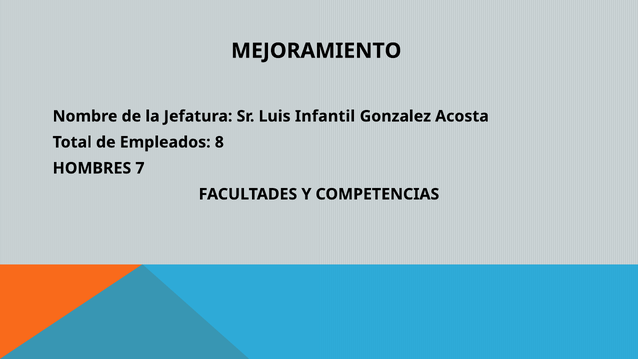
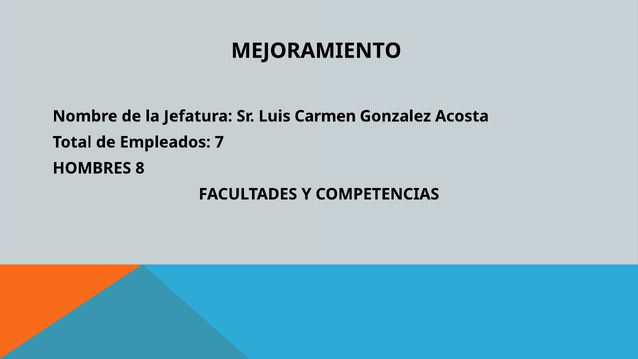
Infantil: Infantil -> Carmen
8: 8 -> 7
7: 7 -> 8
